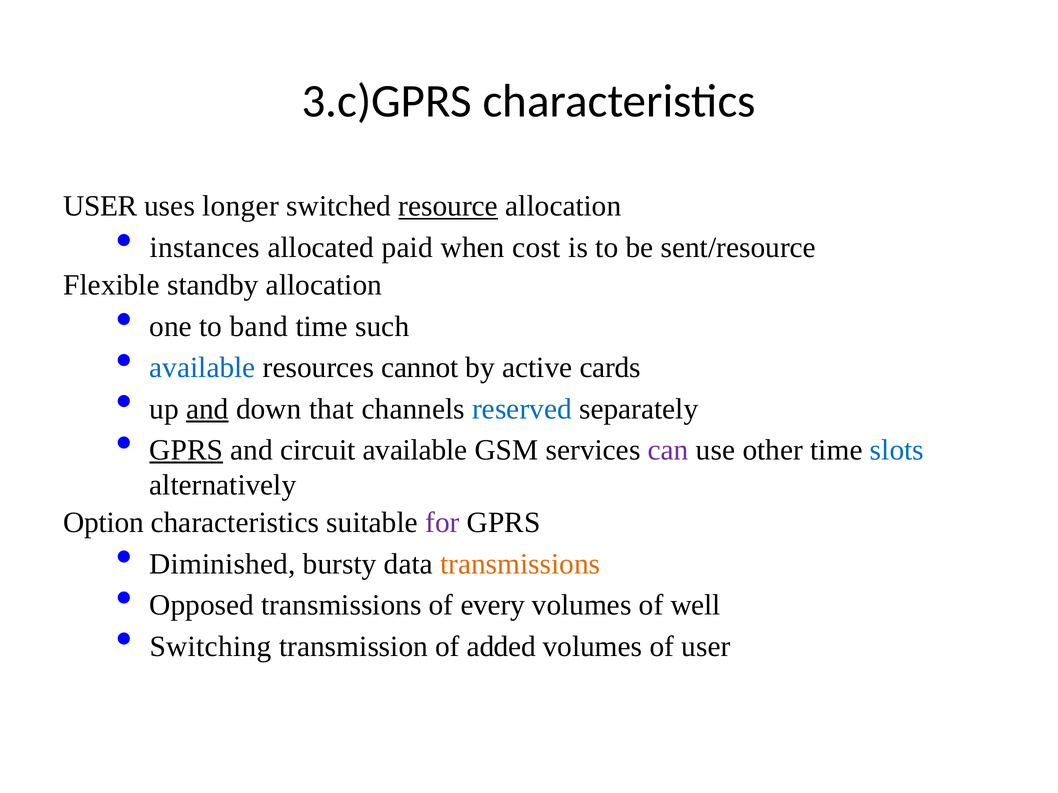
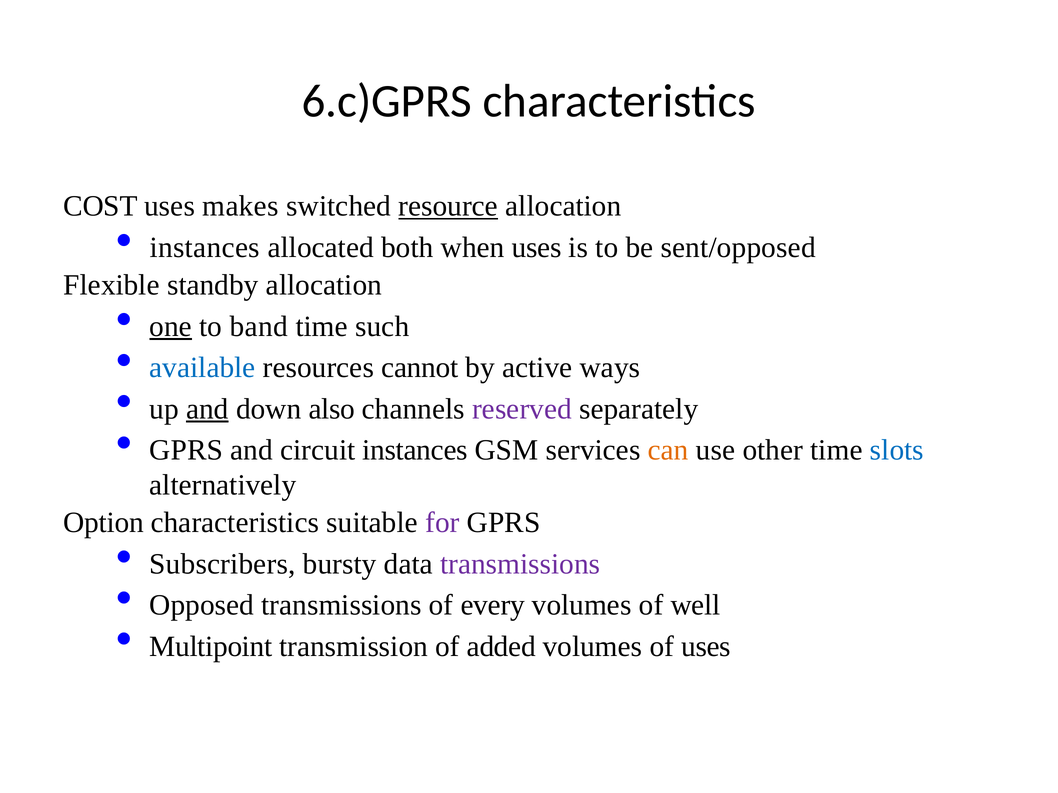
3.c)GPRS: 3.c)GPRS -> 6.c)GPRS
USER at (100, 206): USER -> COST
longer: longer -> makes
paid: paid -> both
when cost: cost -> uses
sent/resource: sent/resource -> sent/opposed
one underline: none -> present
cards: cards -> ways
that: that -> also
reserved colour: blue -> purple
GPRS at (186, 450) underline: present -> none
circuit available: available -> instances
can colour: purple -> orange
Diminished: Diminished -> Subscribers
transmissions at (520, 564) colour: orange -> purple
Switching: Switching -> Multipoint
of user: user -> uses
